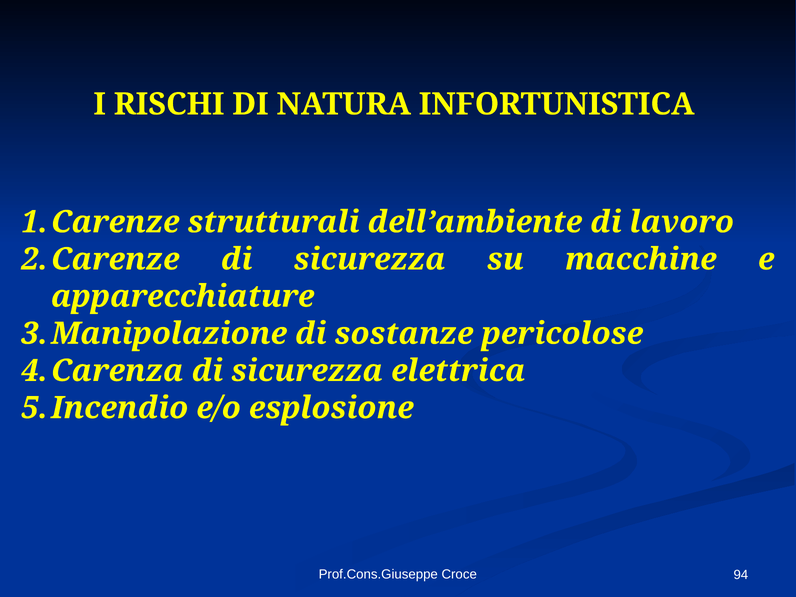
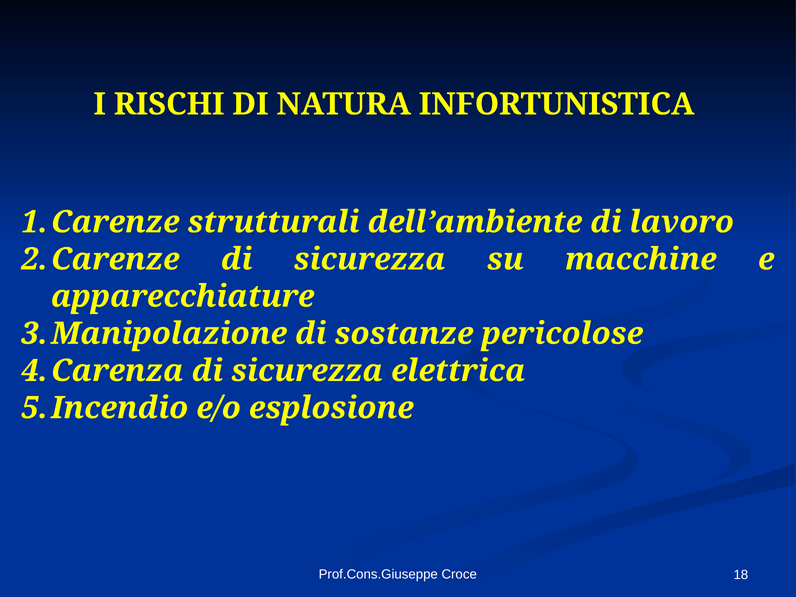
94: 94 -> 18
